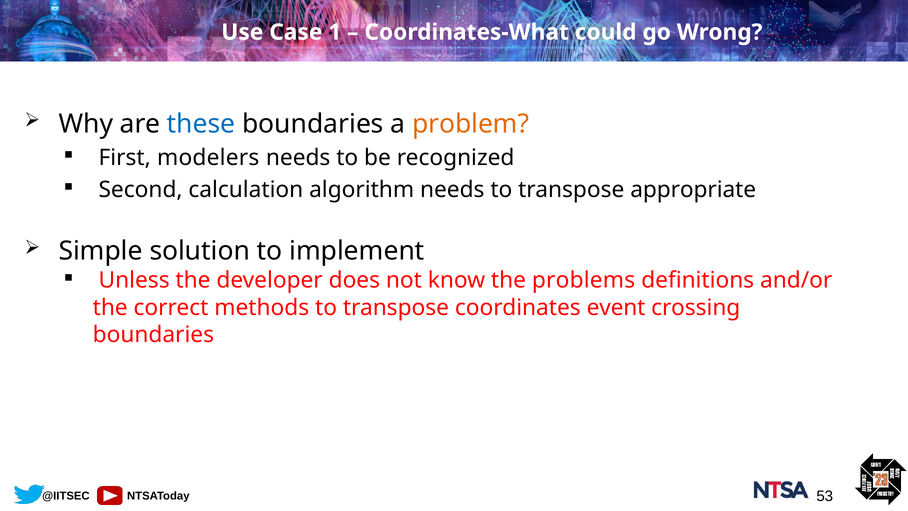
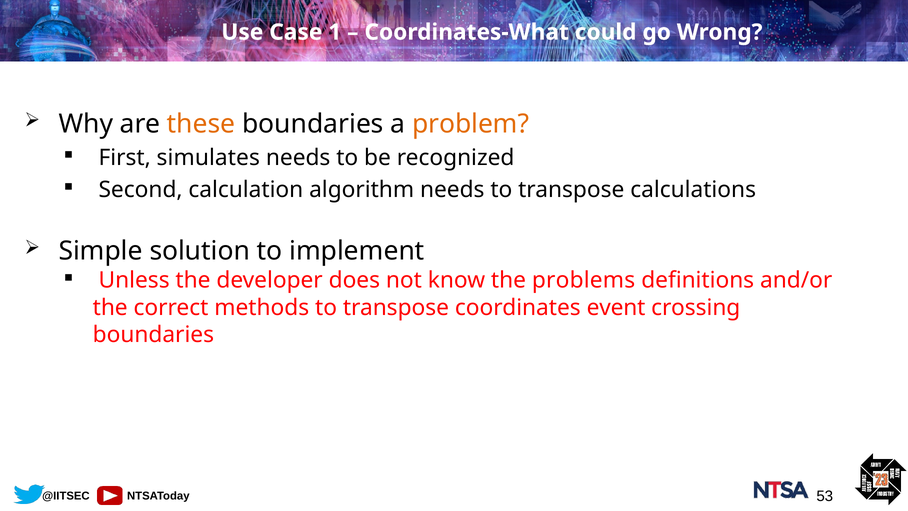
these colour: blue -> orange
modelers: modelers -> simulates
appropriate: appropriate -> calculations
